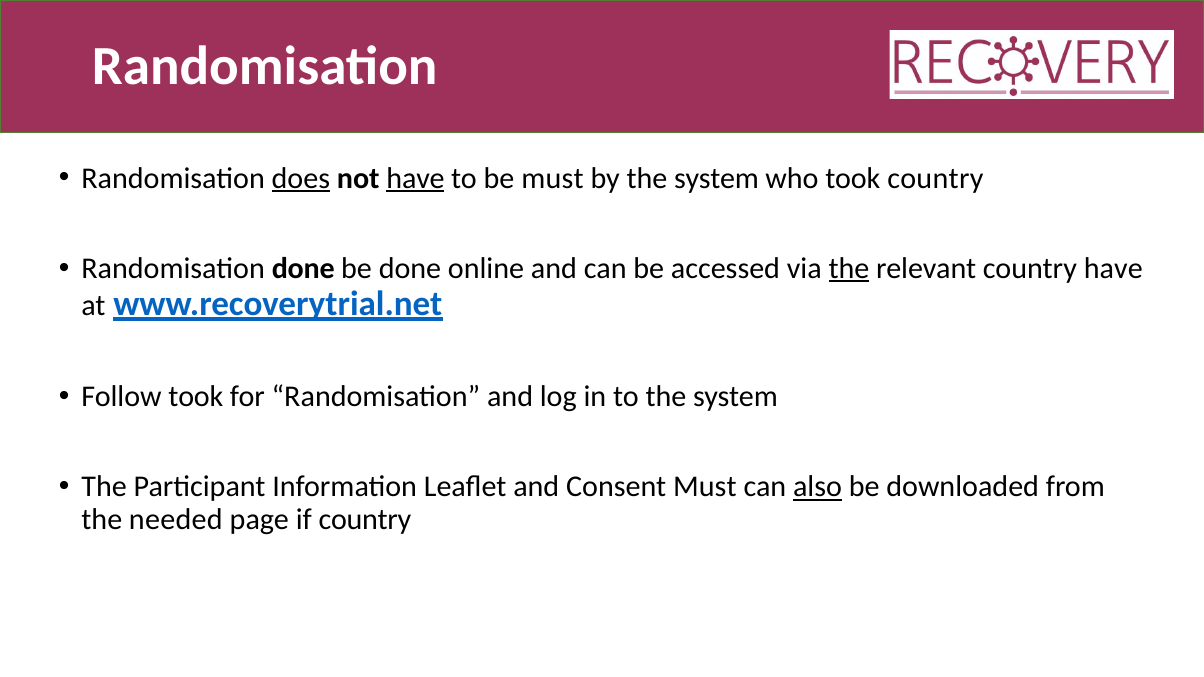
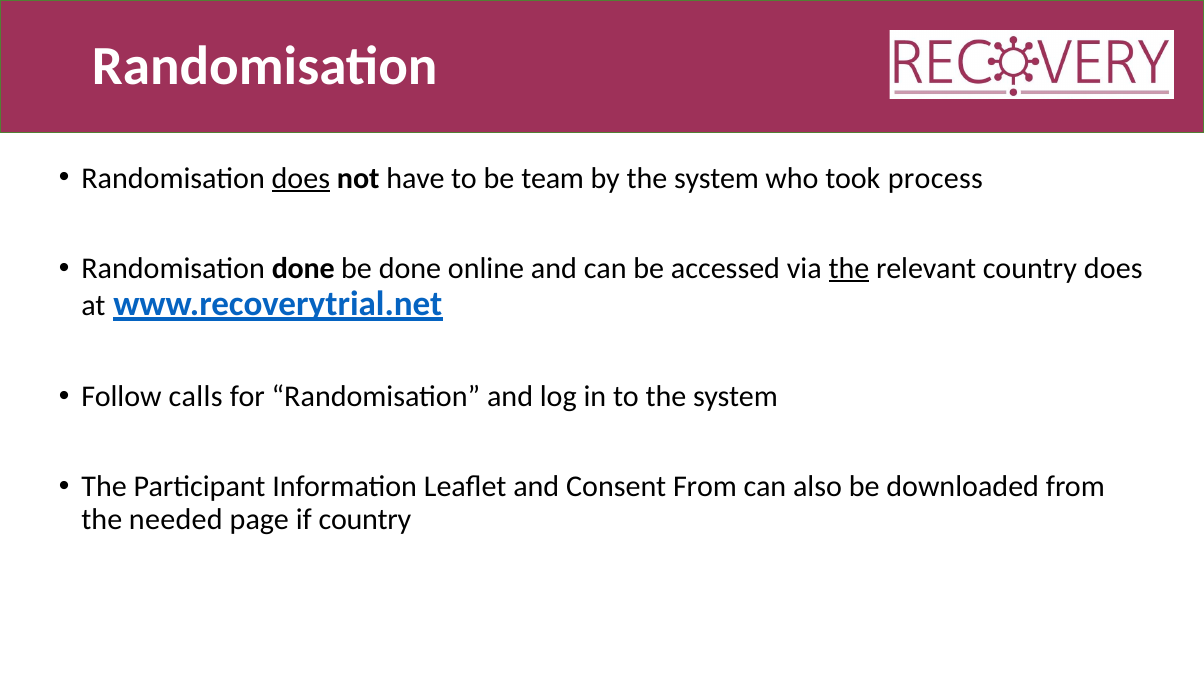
have at (416, 178) underline: present -> none
be must: must -> team
took country: country -> process
country have: have -> does
Follow took: took -> calls
Consent Must: Must -> From
also underline: present -> none
